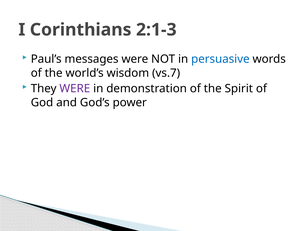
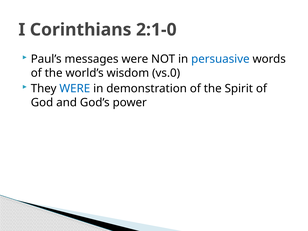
2:1-3: 2:1-3 -> 2:1-0
vs.7: vs.7 -> vs.0
WERE at (75, 89) colour: purple -> blue
